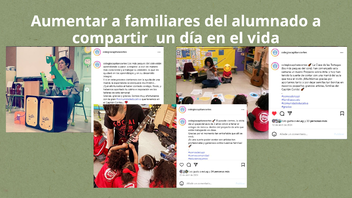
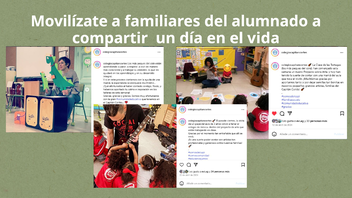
Aumentar: Aumentar -> Movilízate
